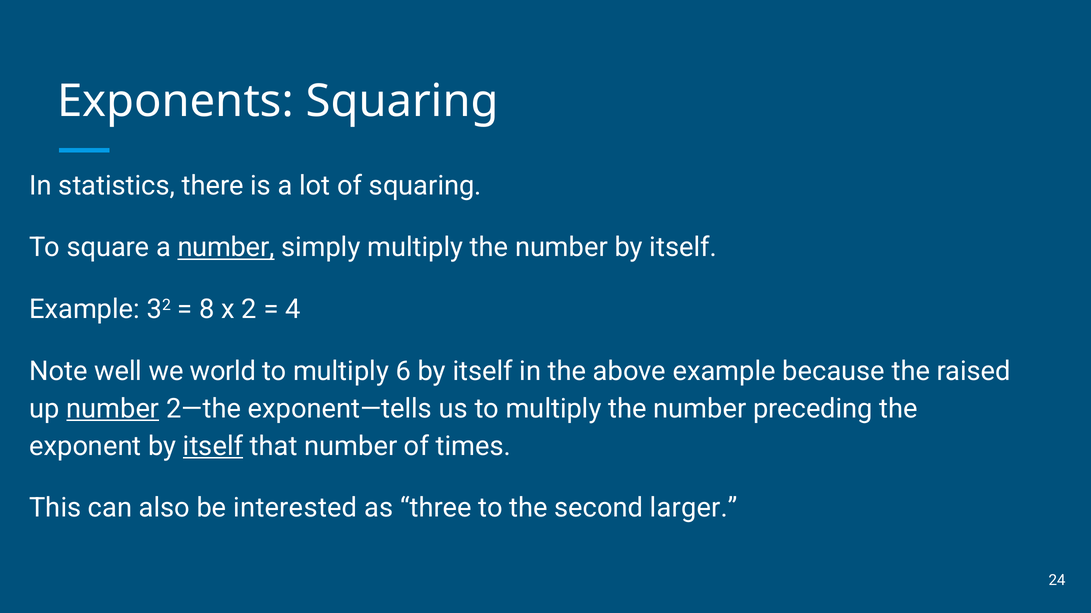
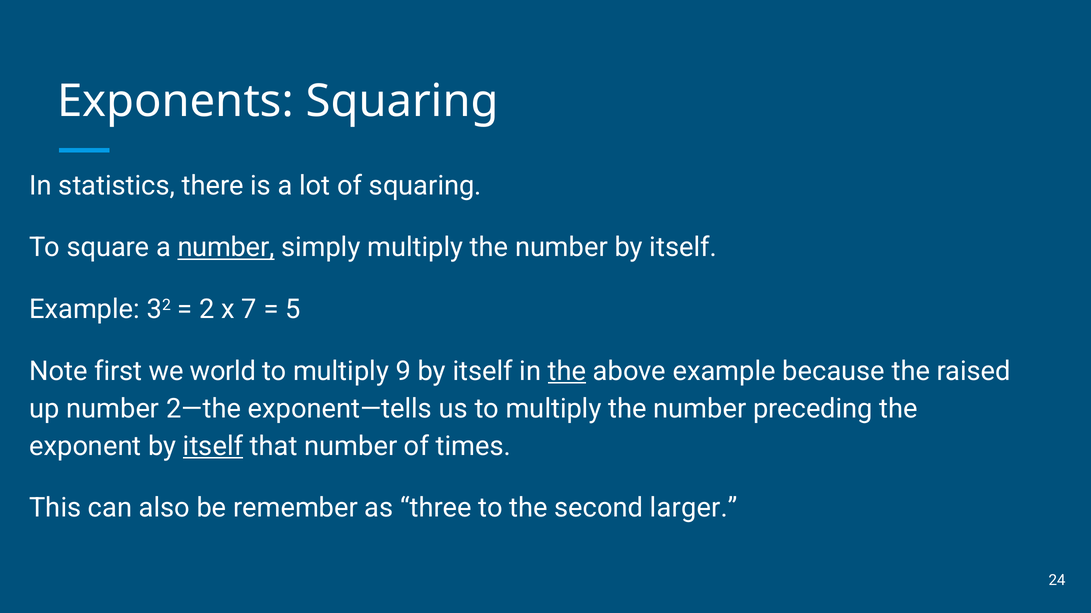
8: 8 -> 2
2: 2 -> 7
4: 4 -> 5
well: well -> first
6: 6 -> 9
the at (567, 371) underline: none -> present
number at (113, 409) underline: present -> none
interested: interested -> remember
